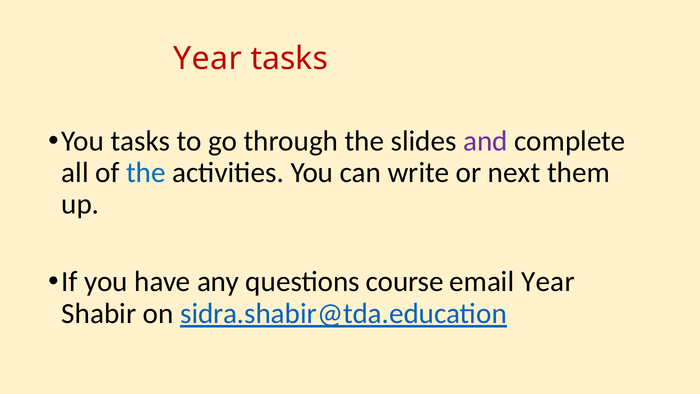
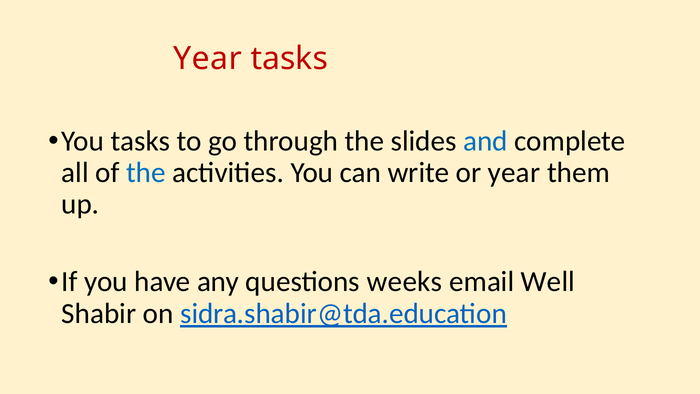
and colour: purple -> blue
or next: next -> year
course: course -> weeks
email Year: Year -> Well
